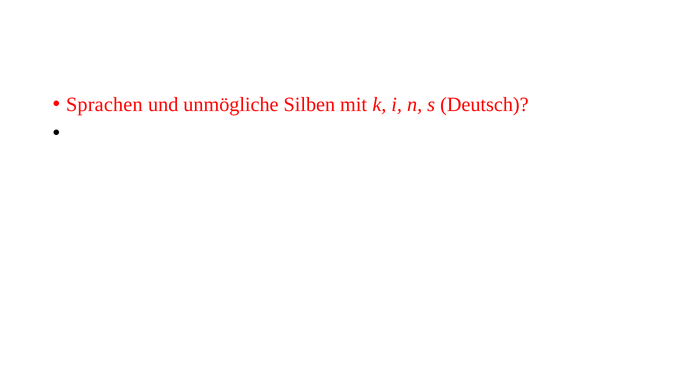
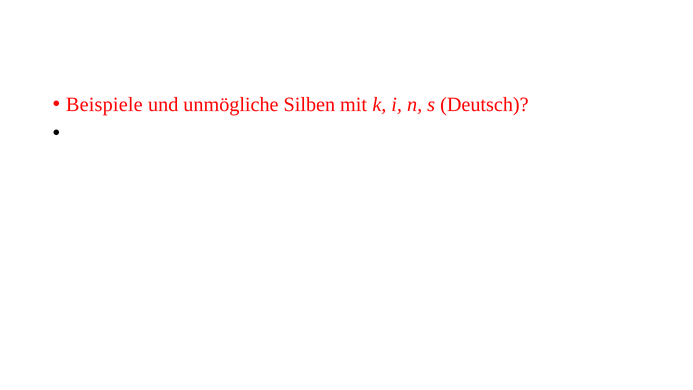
Sprachen: Sprachen -> Beispiele
